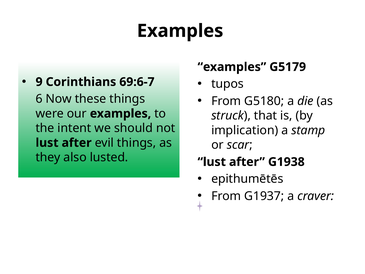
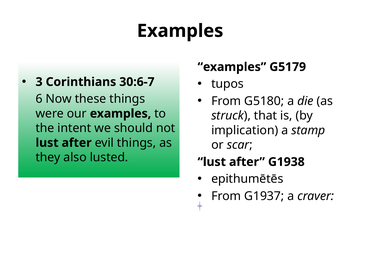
9: 9 -> 3
69:6-7: 69:6-7 -> 30:6-7
